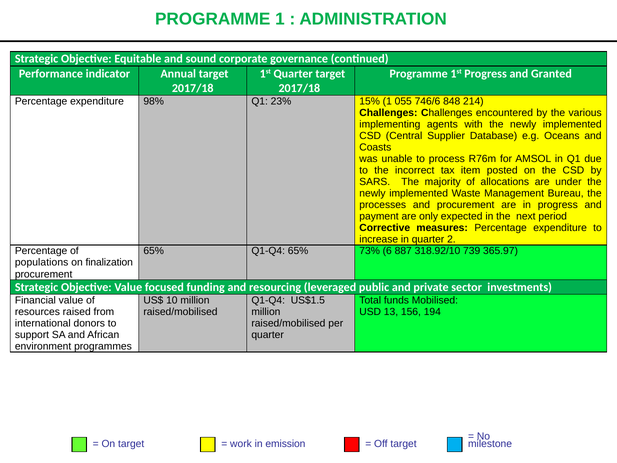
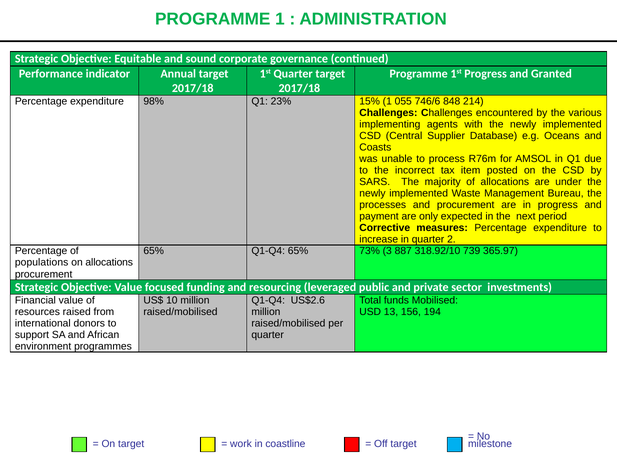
6: 6 -> 3
on finalization: finalization -> allocations
US$1.5: US$1.5 -> US$2.6
emission: emission -> coastline
